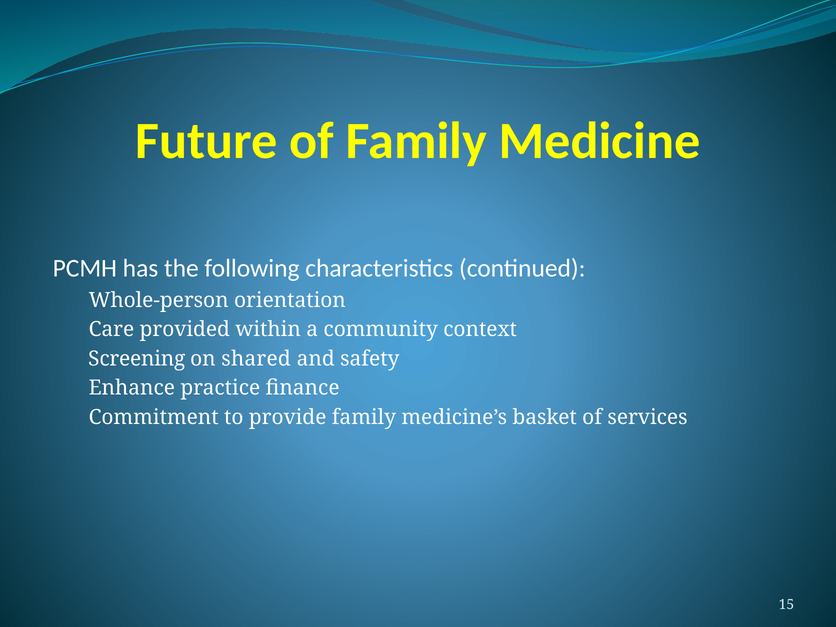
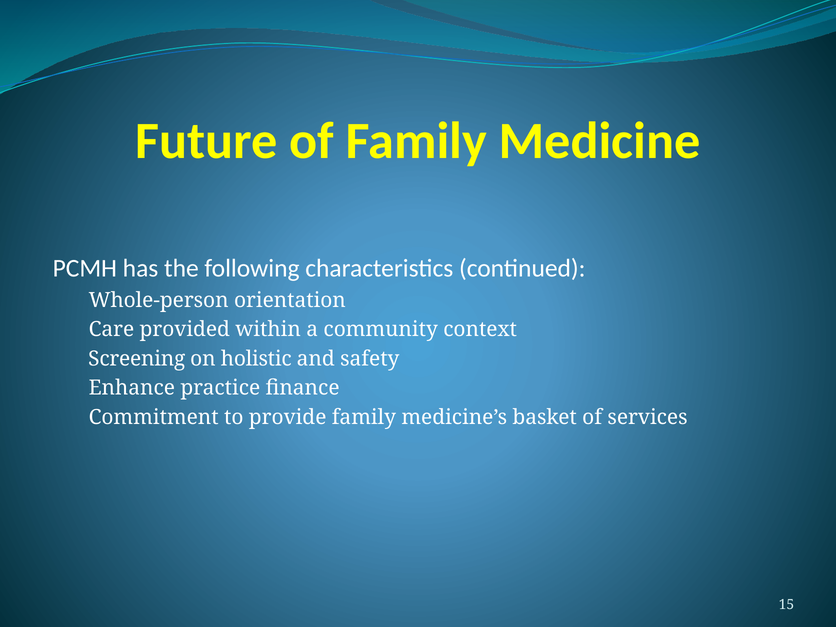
shared: shared -> holistic
